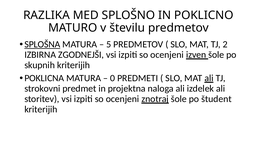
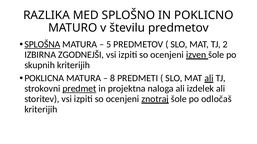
0: 0 -> 8
predmet underline: none -> present
študent: študent -> odločaš
